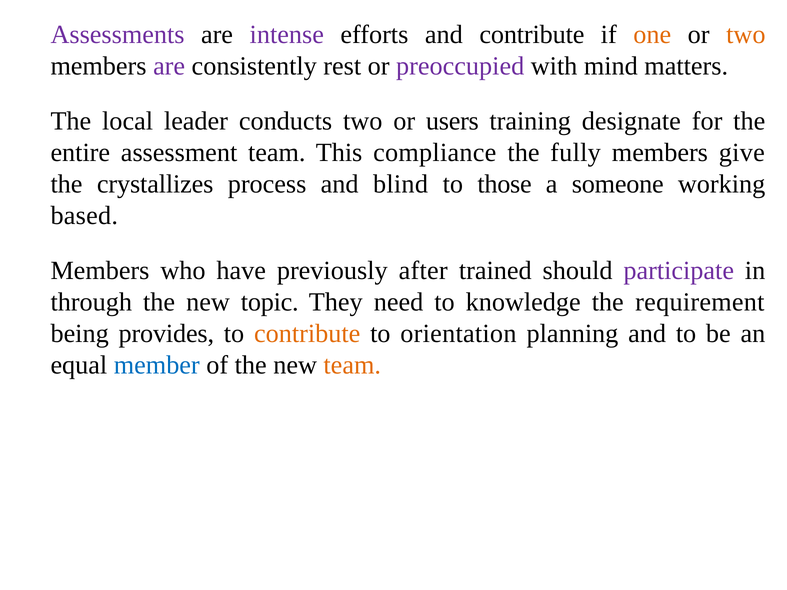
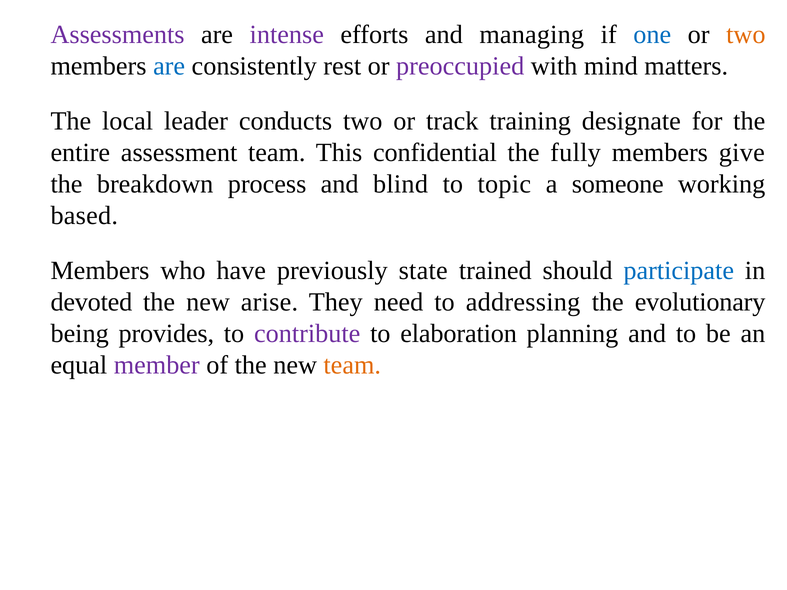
and contribute: contribute -> managing
one colour: orange -> blue
are at (169, 66) colour: purple -> blue
users: users -> track
compliance: compliance -> confidential
crystallizes: crystallizes -> breakdown
those: those -> topic
after: after -> state
participate colour: purple -> blue
through: through -> devoted
topic: topic -> arise
knowledge: knowledge -> addressing
requirement: requirement -> evolutionary
contribute at (307, 334) colour: orange -> purple
orientation: orientation -> elaboration
member colour: blue -> purple
